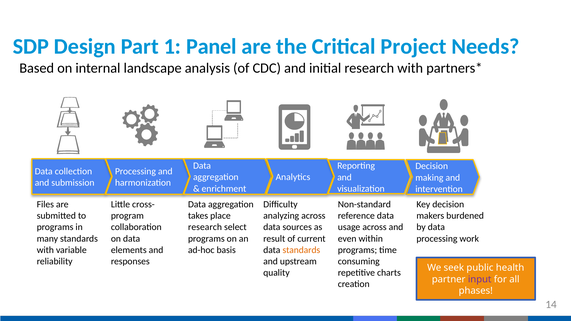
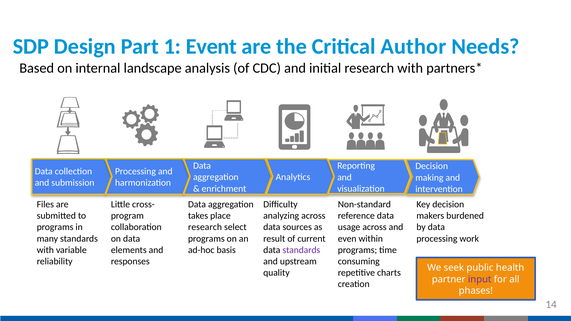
Panel: Panel -> Event
Project: Project -> Author
standards at (301, 250) colour: orange -> purple
